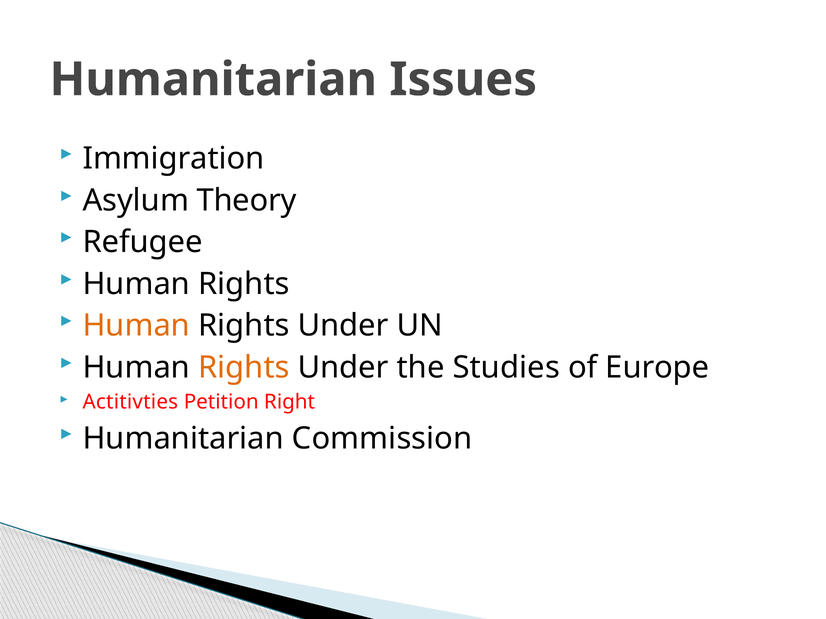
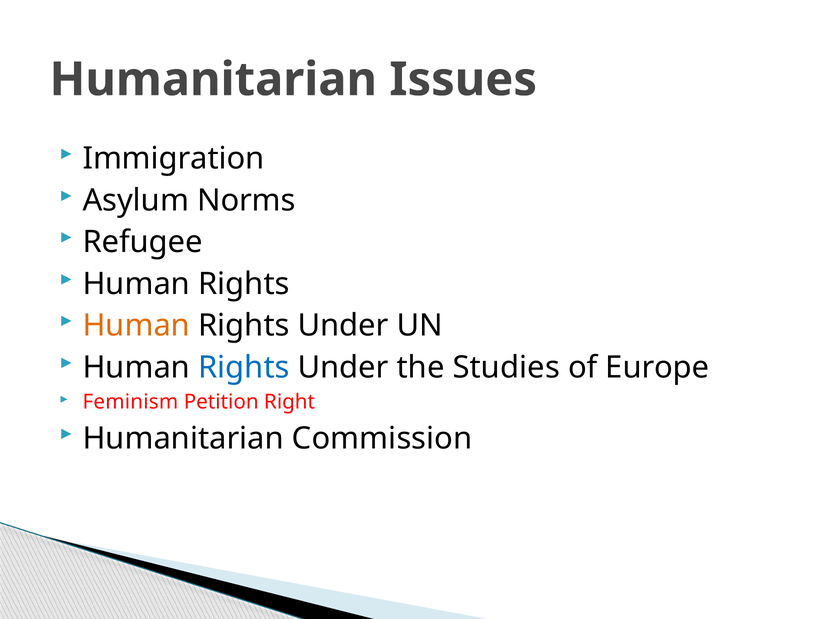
Theory: Theory -> Norms
Rights at (244, 368) colour: orange -> blue
Actitivties: Actitivties -> Feminism
